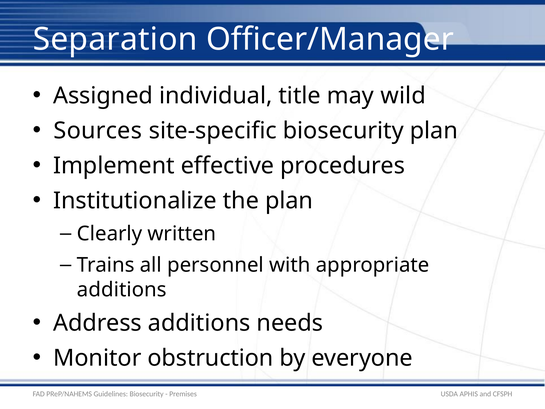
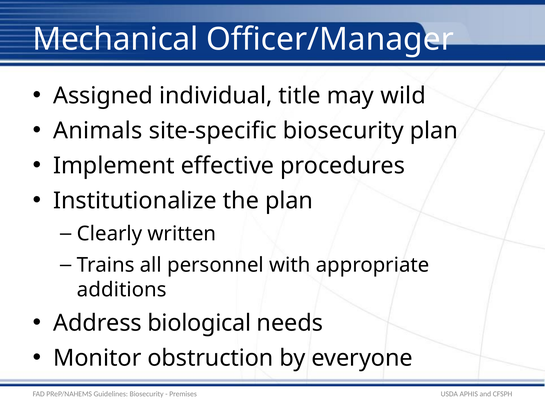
Separation: Separation -> Mechanical
Sources: Sources -> Animals
Address additions: additions -> biological
